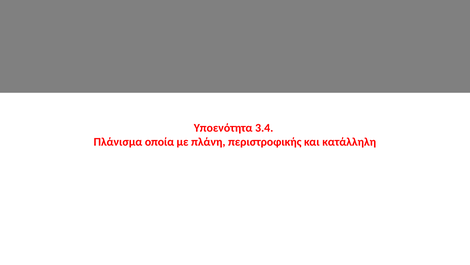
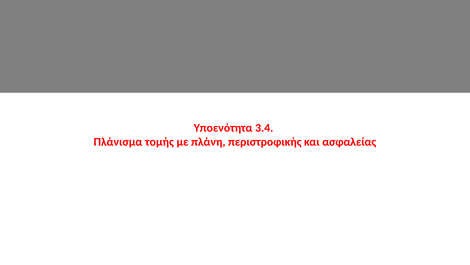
οποία: οποία -> τομής
κατάλληλη: κατάλληλη -> ασφαλείας
